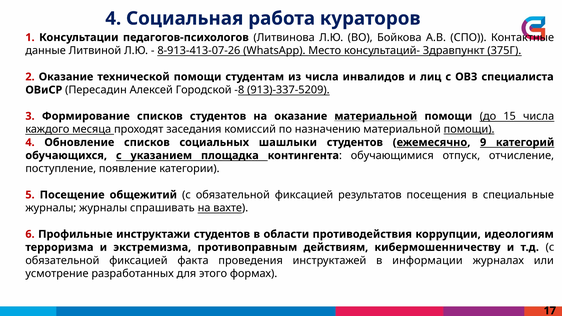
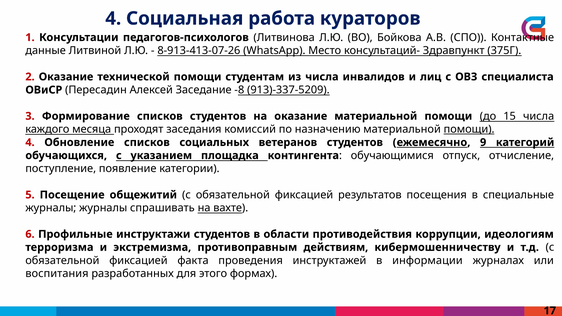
Городской: Городской -> Заседание
материальной at (376, 116) underline: present -> none
шашлыки: шашлыки -> ветеранов
усмотрение: усмотрение -> воспитания
